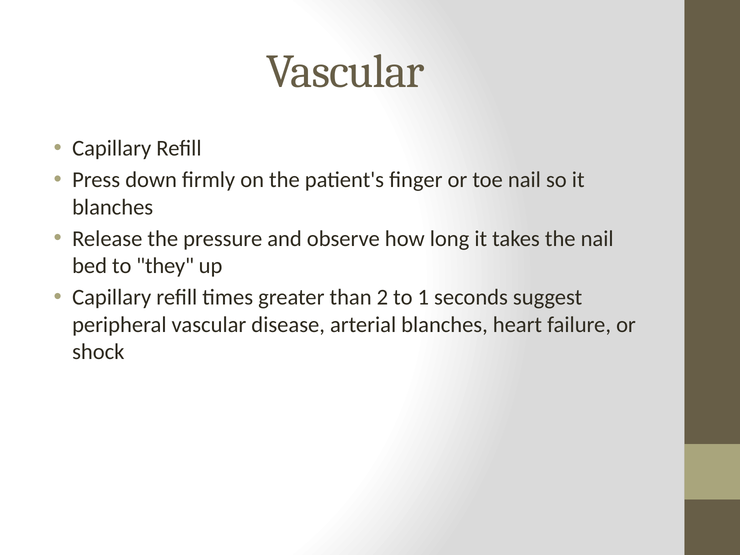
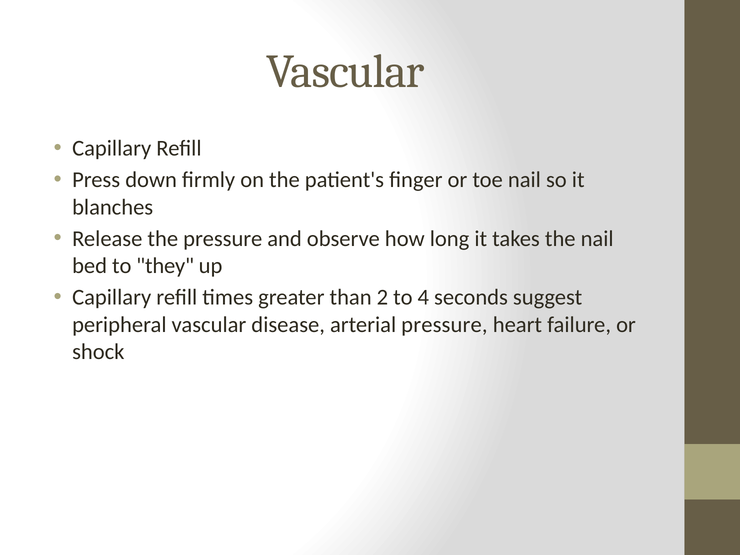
1: 1 -> 4
arterial blanches: blanches -> pressure
